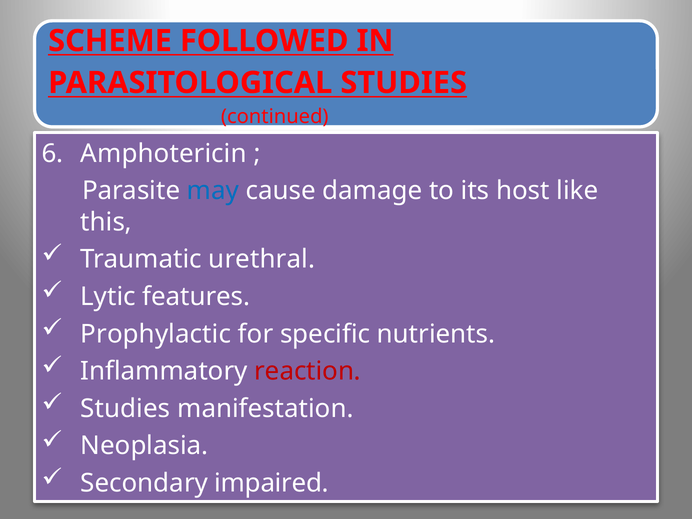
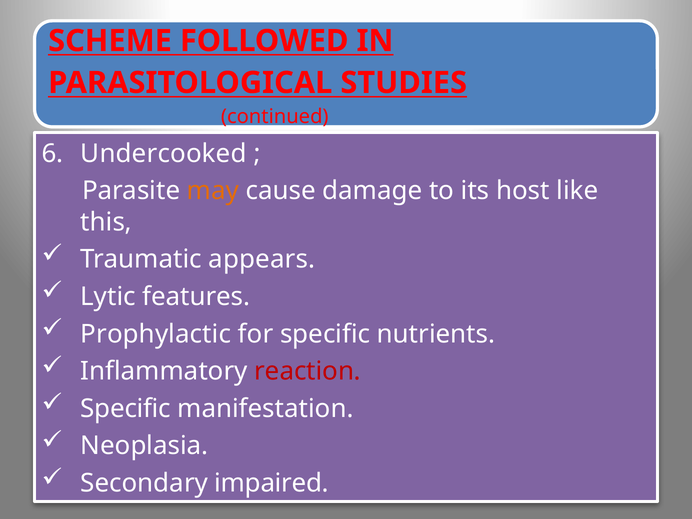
Amphotericin: Amphotericin -> Undercooked
may colour: blue -> orange
urethral: urethral -> appears
Studies at (125, 409): Studies -> Specific
